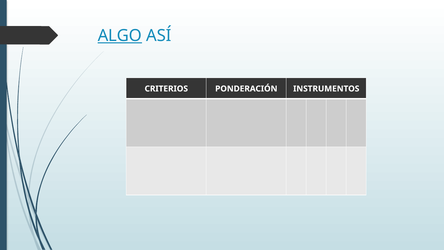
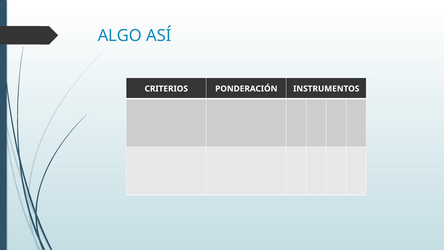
ALGO underline: present -> none
